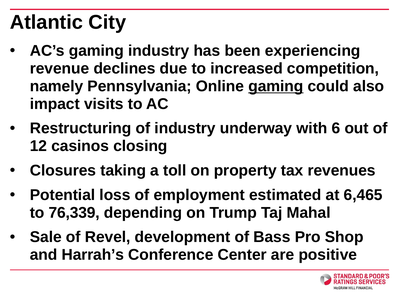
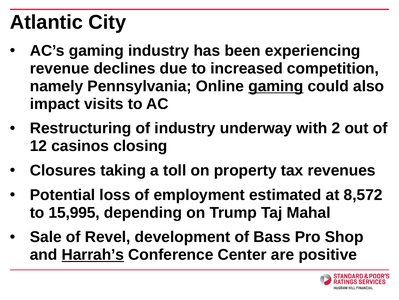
6: 6 -> 2
6,465: 6,465 -> 8,572
76,339: 76,339 -> 15,995
Harrah’s underline: none -> present
